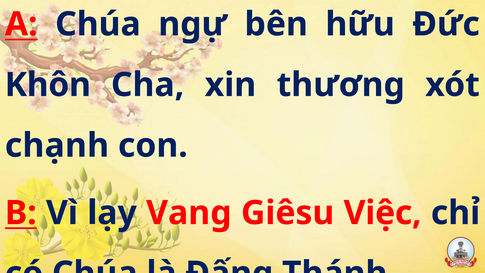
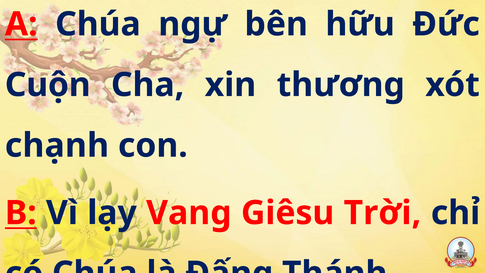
Khôn: Khôn -> Cuộn
Việc: Việc -> Trời
